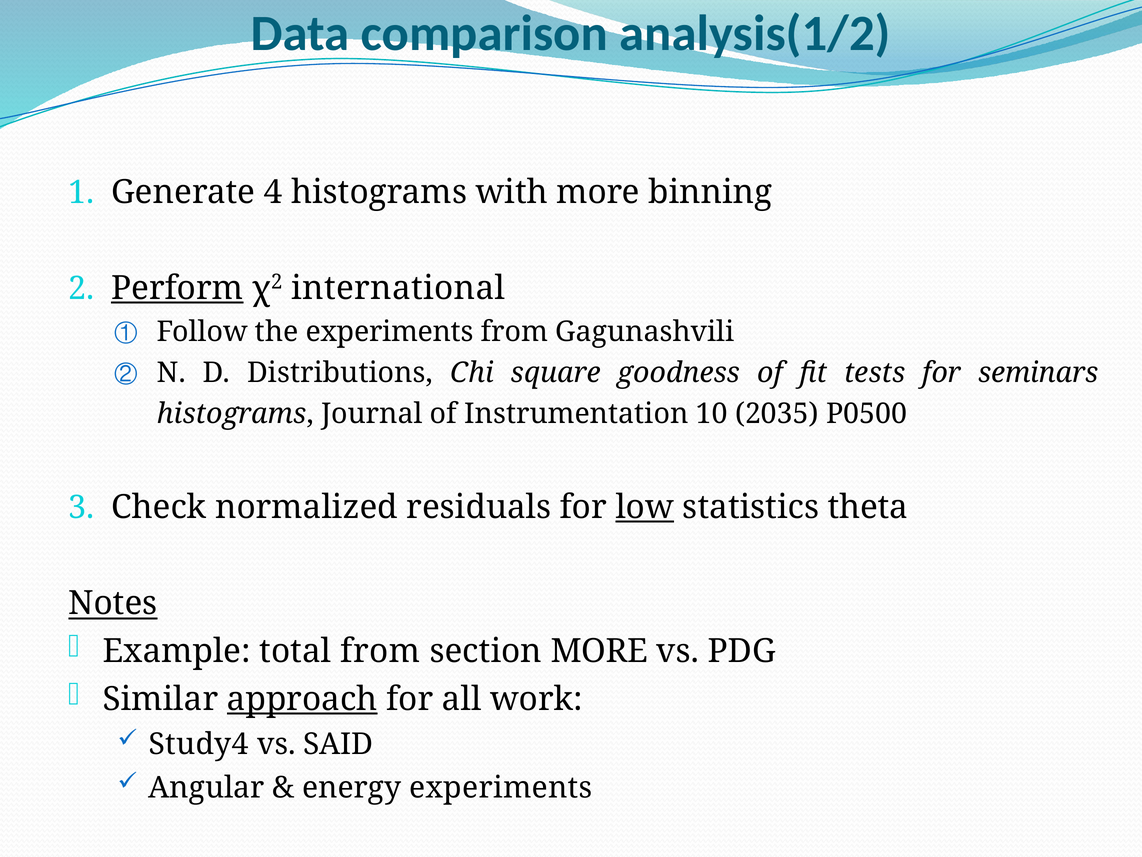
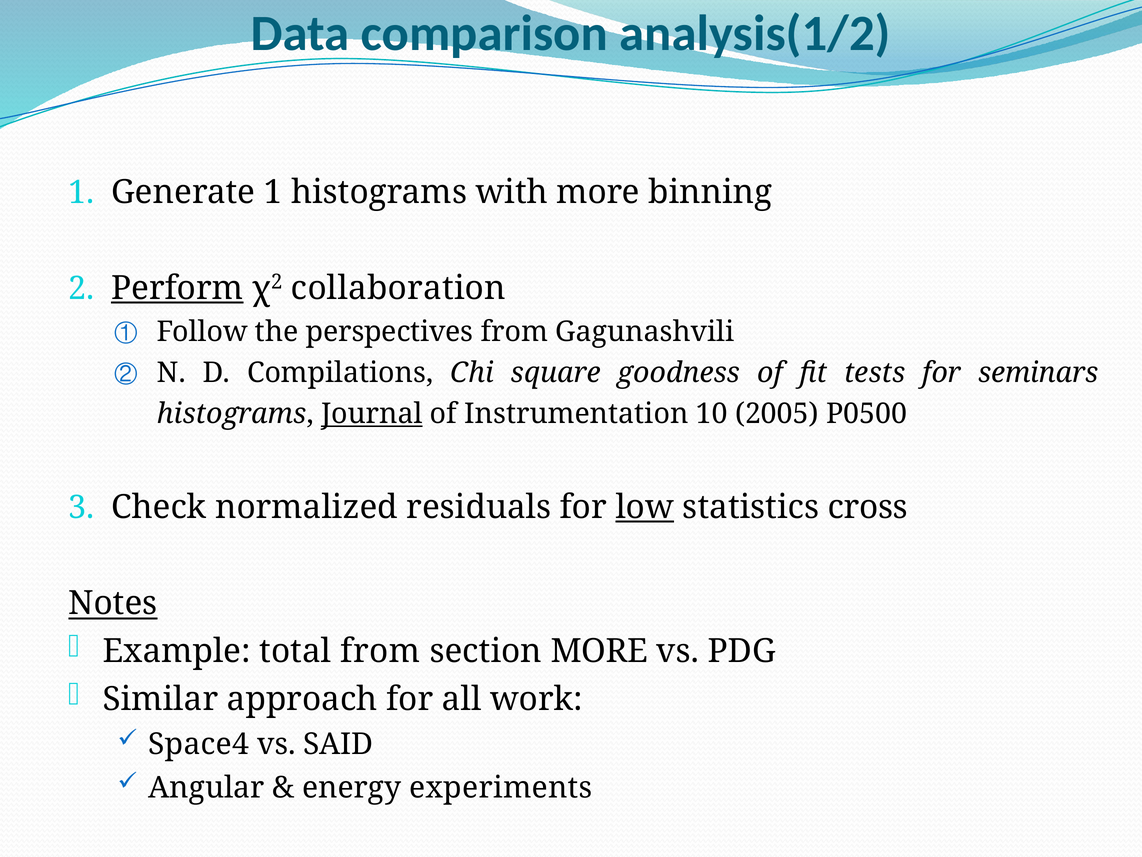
Generate 4: 4 -> 1
international: international -> collaboration
the experiments: experiments -> perspectives
Distributions: Distributions -> Compilations
Journal underline: none -> present
2035: 2035 -> 2005
theta: theta -> cross
approach underline: present -> none
Study4: Study4 -> Space4
